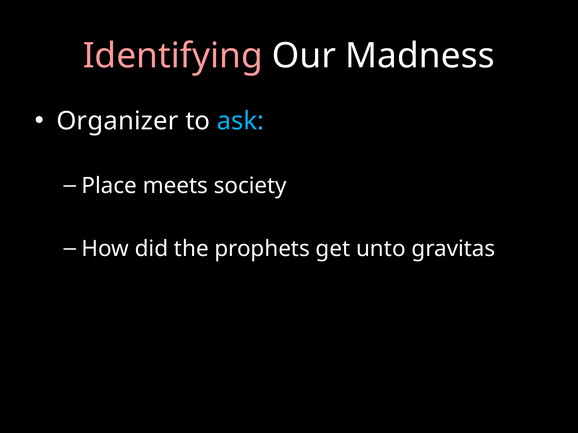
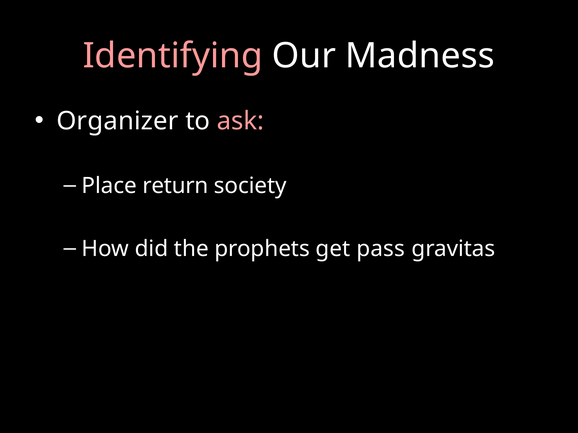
ask colour: light blue -> pink
meets: meets -> return
unto: unto -> pass
